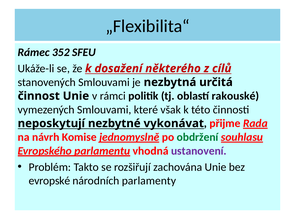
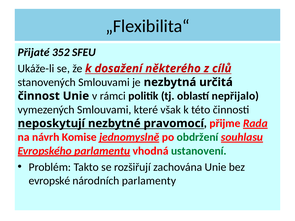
Rámec: Rámec -> Přijaté
rakouské: rakouské -> nepřijalo
vykonávat: vykonávat -> pravomocí
ustanovení colour: purple -> green
